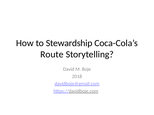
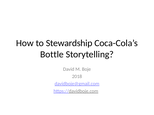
Route: Route -> Bottle
